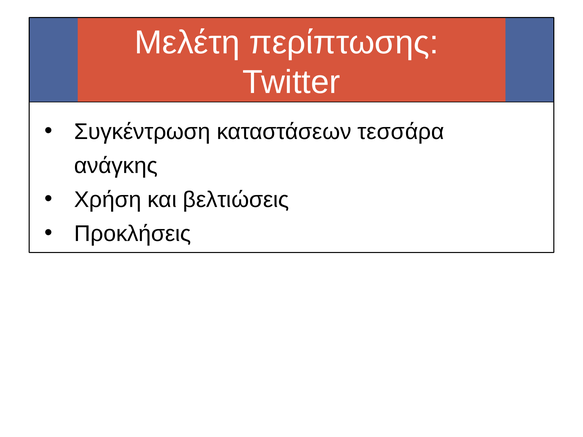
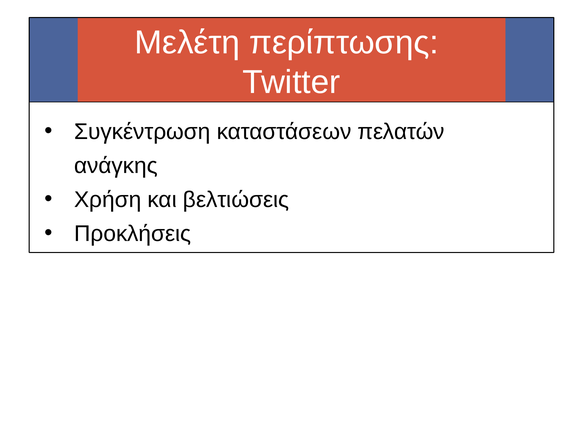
τεσσάρα: τεσσάρα -> πελατών
